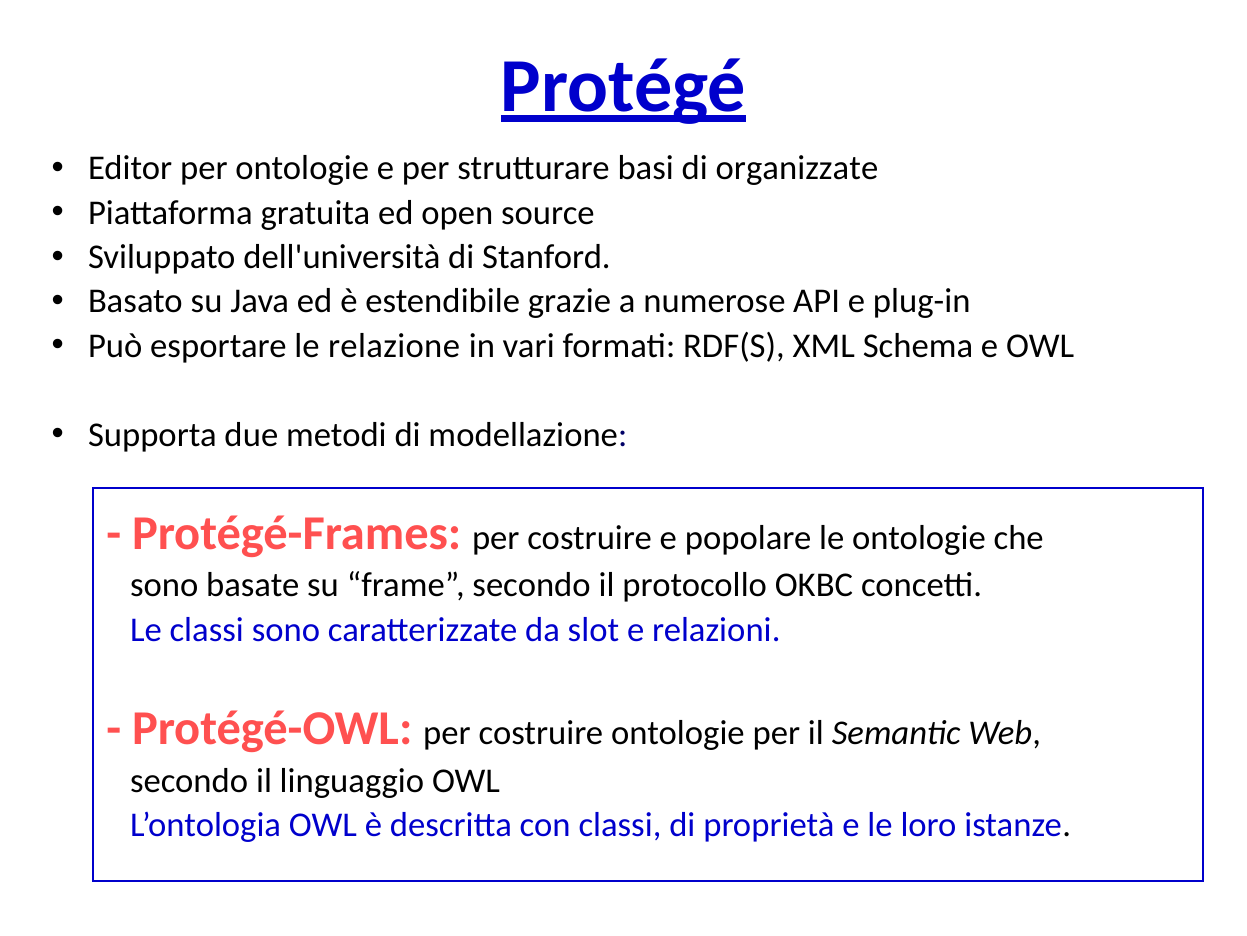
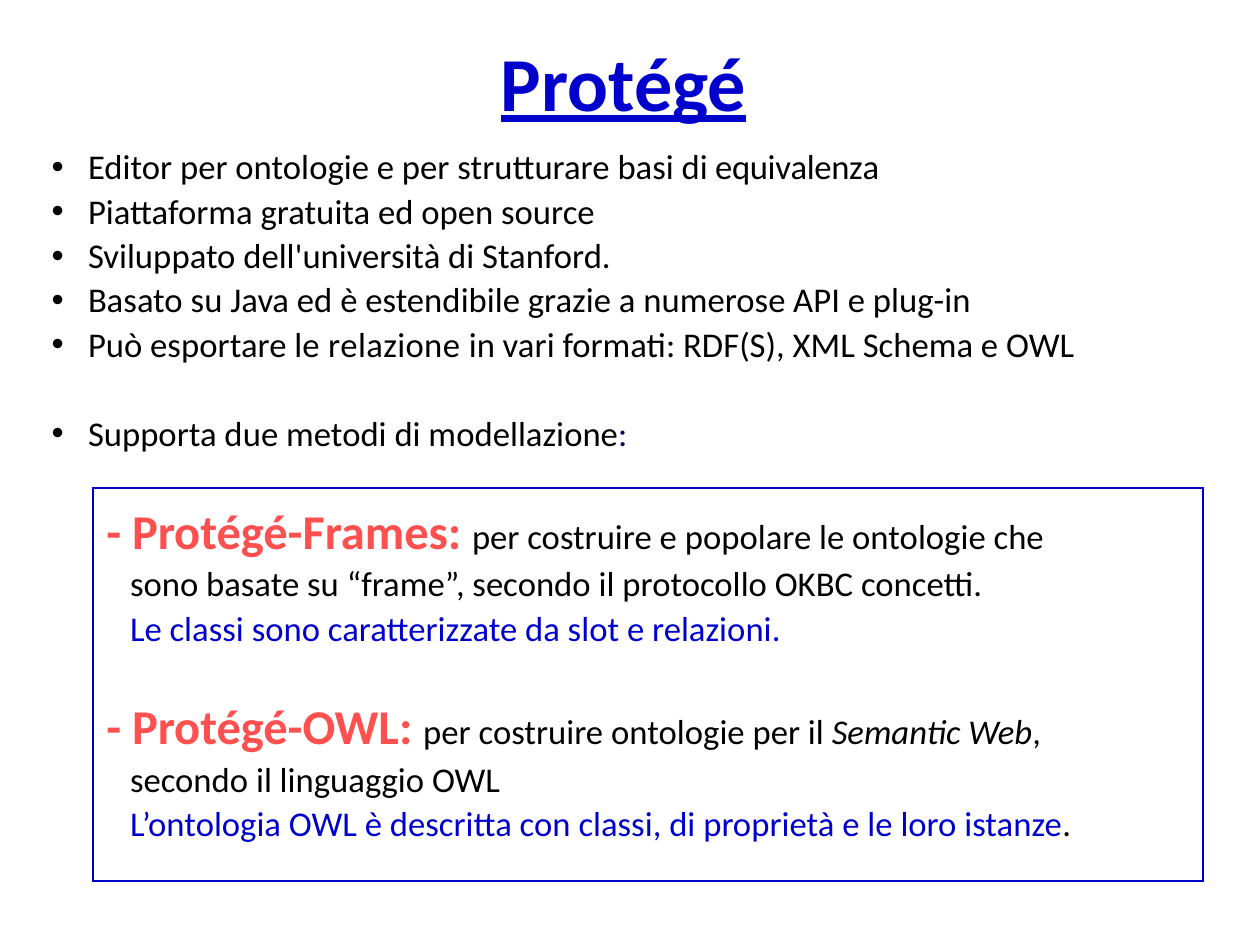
organizzate: organizzate -> equivalenza
